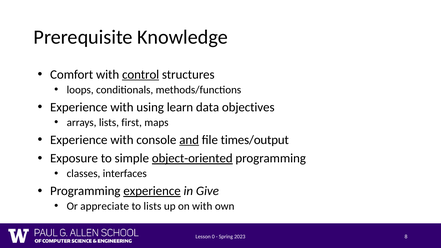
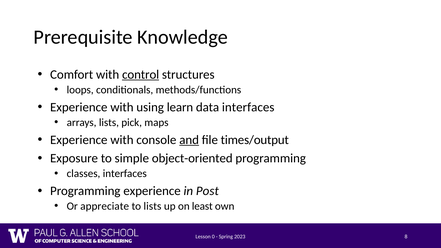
data objectives: objectives -> interfaces
first: first -> pick
object-oriented underline: present -> none
experience at (152, 191) underline: present -> none
Give: Give -> Post
on with: with -> least
